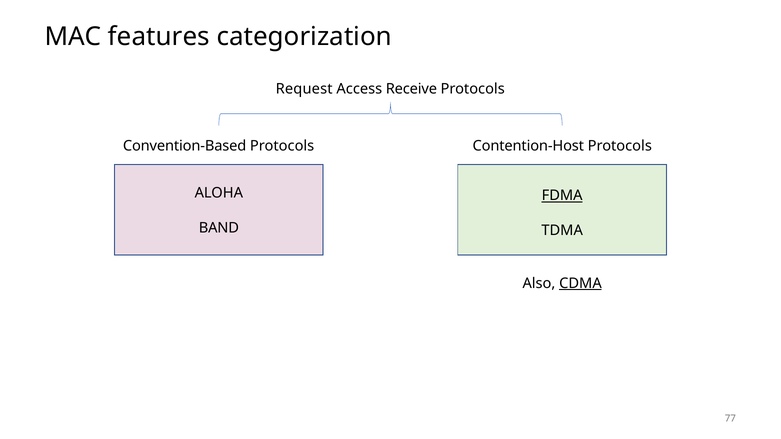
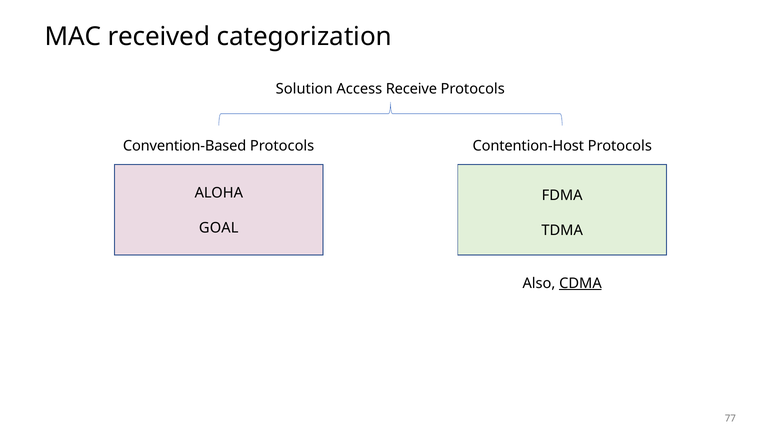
features: features -> received
Request: Request -> Solution
FDMA underline: present -> none
BAND: BAND -> GOAL
